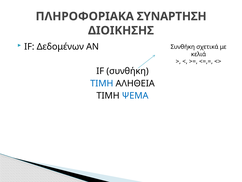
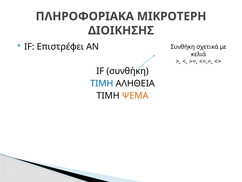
ΣΥΝΑΡΤΗΣΗ: ΣΥΝΑΡΤΗΣΗ -> ΜΙΚΡΟΤΕΡΗ
Δεδομένων: Δεδομένων -> Επιστρέφει
ΨΕΜΑ colour: blue -> orange
